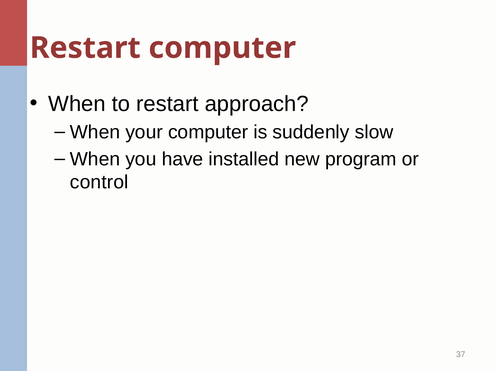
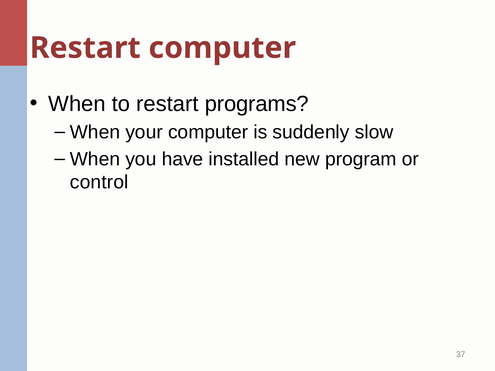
approach: approach -> programs
